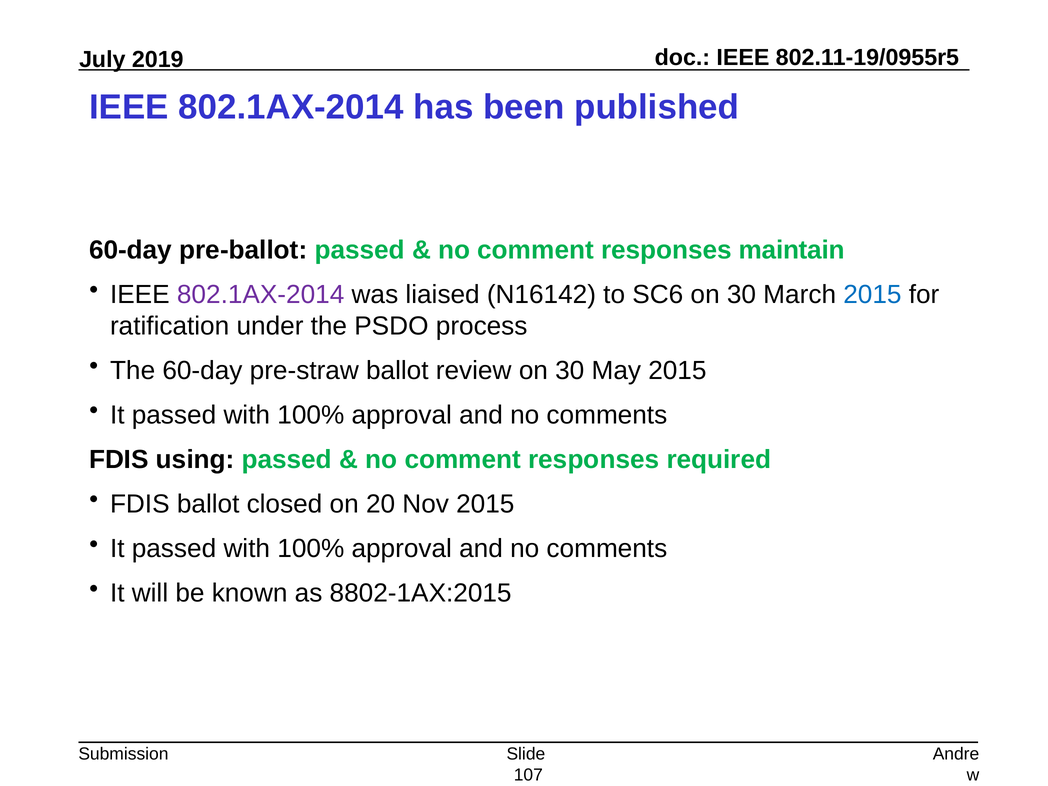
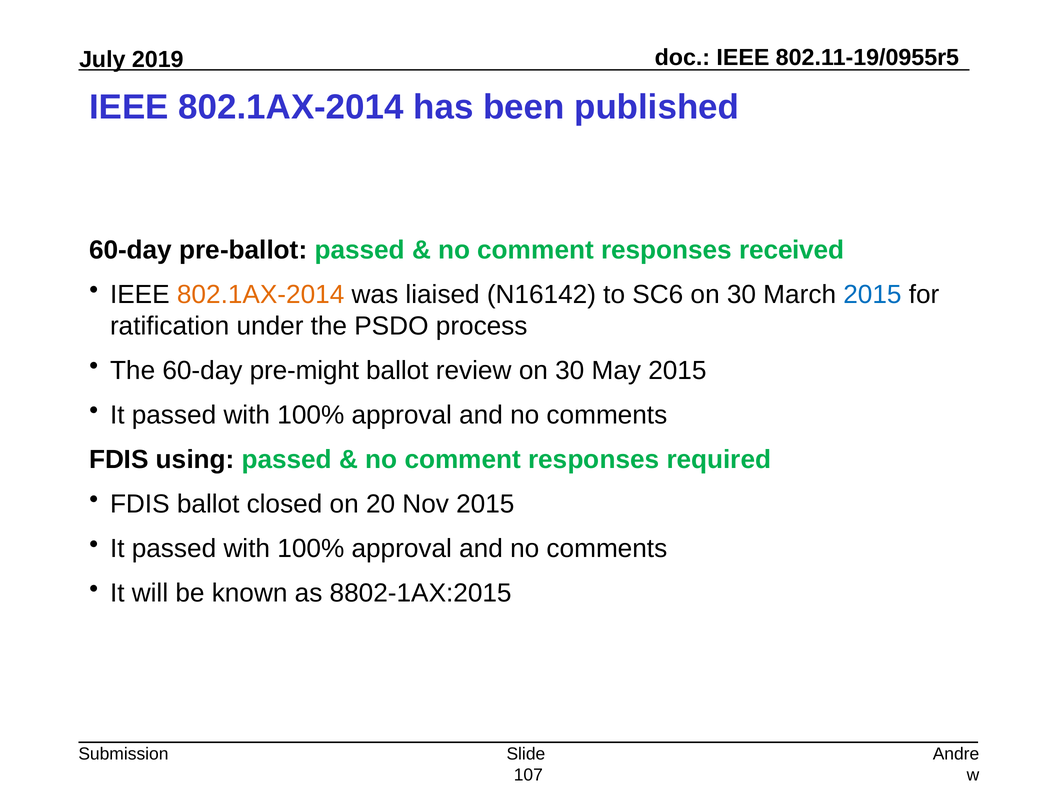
maintain: maintain -> received
802.1AX-2014 at (261, 294) colour: purple -> orange
pre-straw: pre-straw -> pre-might
